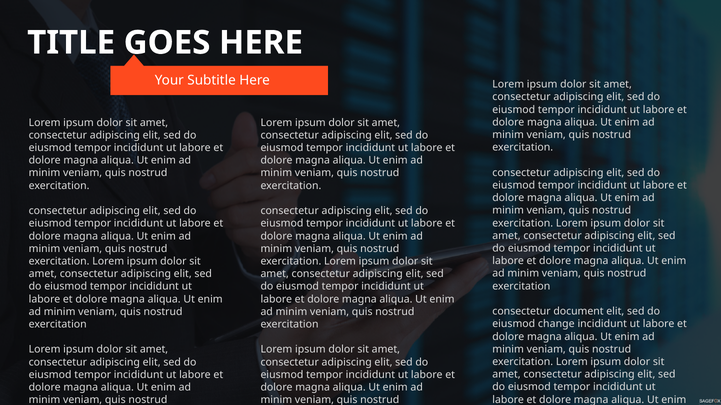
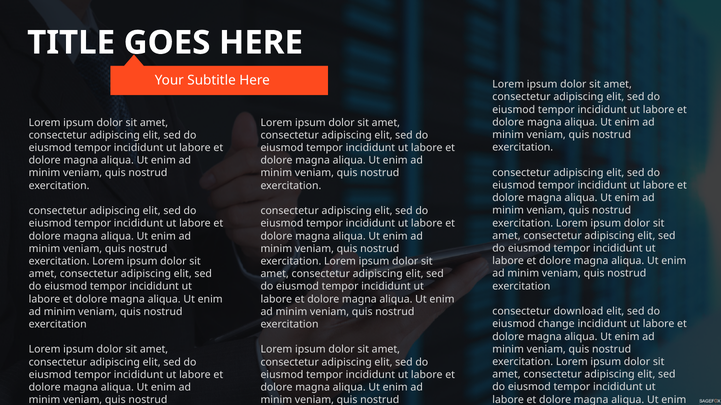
document: document -> download
